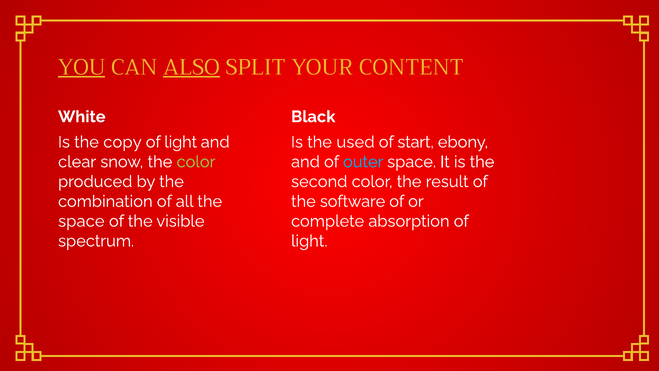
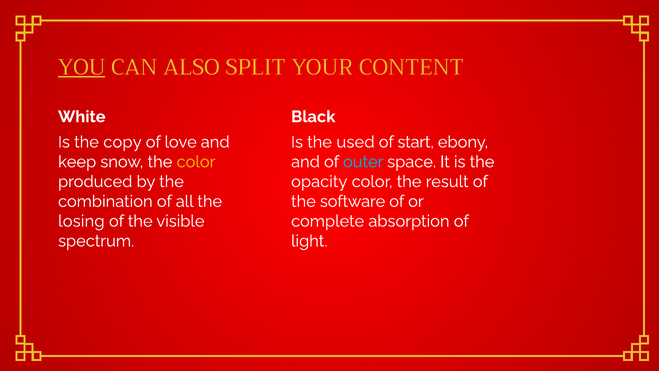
ALSO underline: present -> none
light at (181, 142): light -> love
clear: clear -> keep
color at (196, 162) colour: light green -> yellow
second: second -> opacity
space at (81, 221): space -> losing
